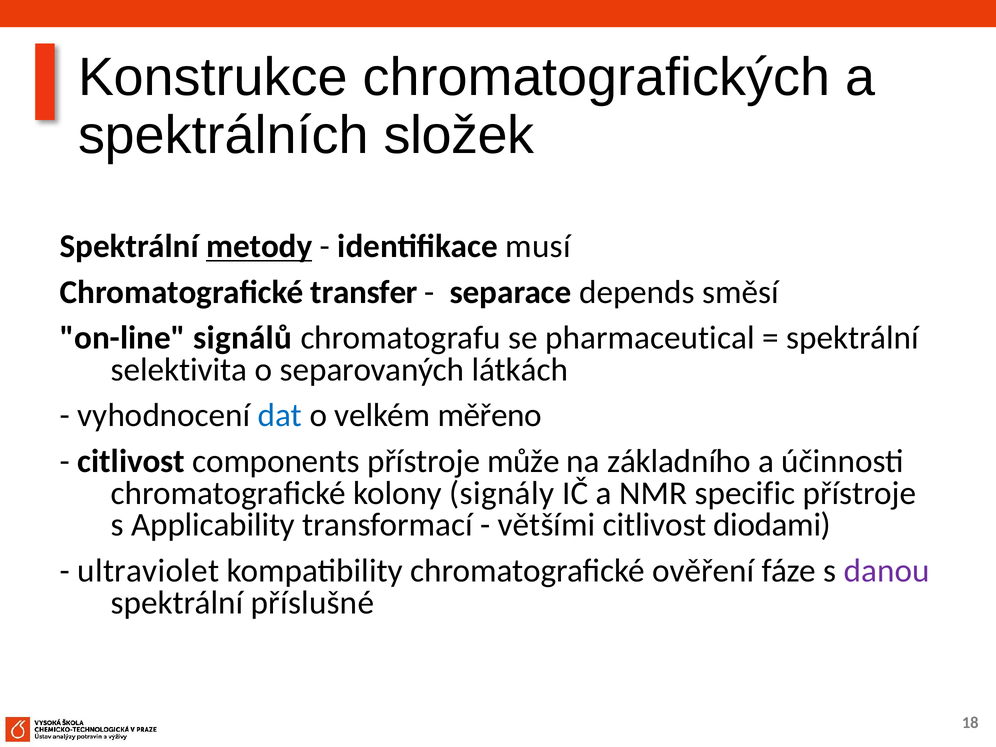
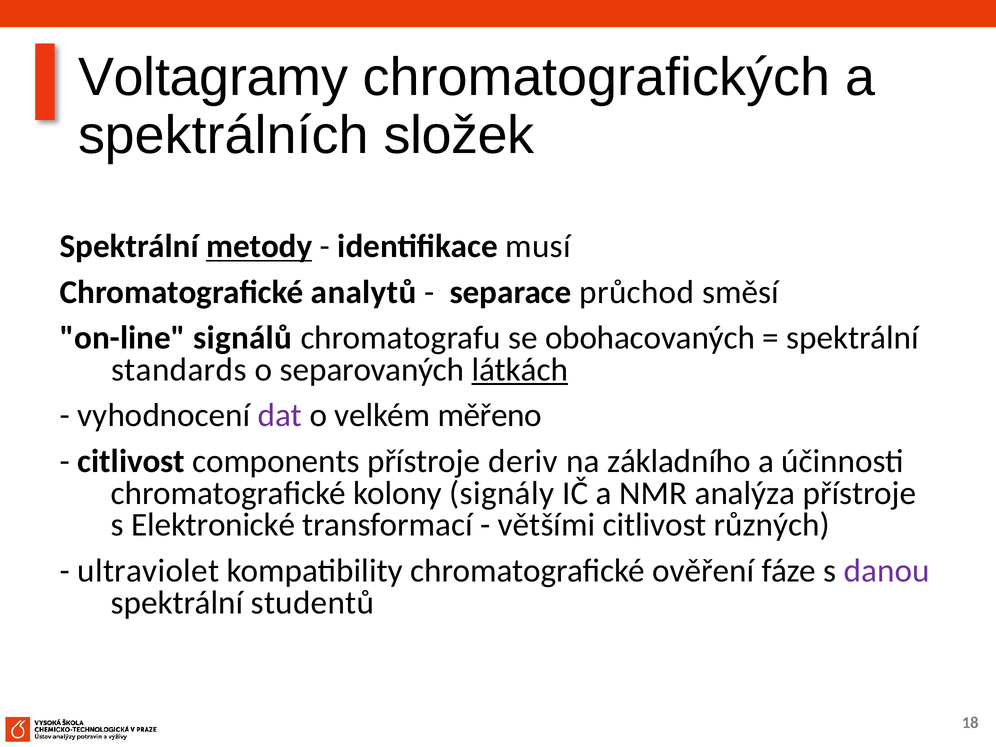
Konstrukce: Konstrukce -> Voltagramy
transfer: transfer -> analytů
depends: depends -> průchod
pharmaceutical: pharmaceutical -> obohacovaných
selektivita: selektivita -> standards
látkách underline: none -> present
dat colour: blue -> purple
může: může -> deriv
specific: specific -> analýza
Applicability: Applicability -> Elektronické
diodami: diodami -> různých
příslušné: příslušné -> studentů
